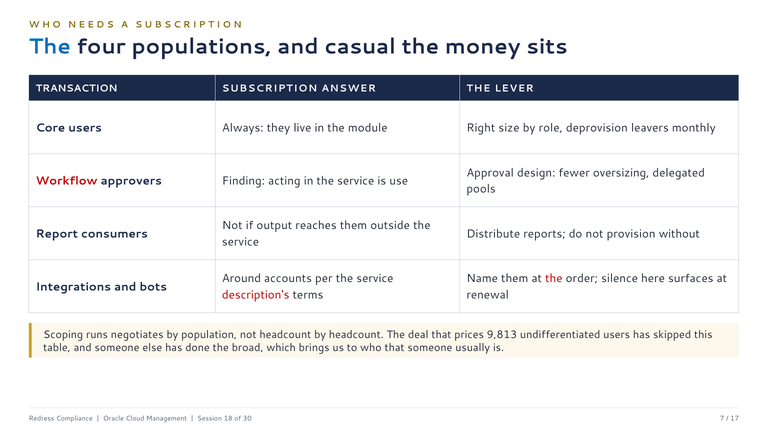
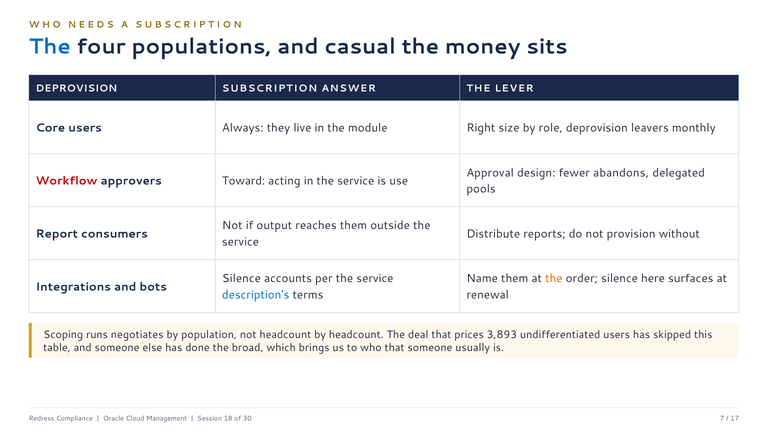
TRANSACTION at (77, 88): TRANSACTION -> DEPROVISION
oversizing: oversizing -> abandons
Finding: Finding -> Toward
Around at (241, 279): Around -> Silence
the at (554, 279) colour: red -> orange
description's colour: red -> blue
9,813: 9,813 -> 3,893
